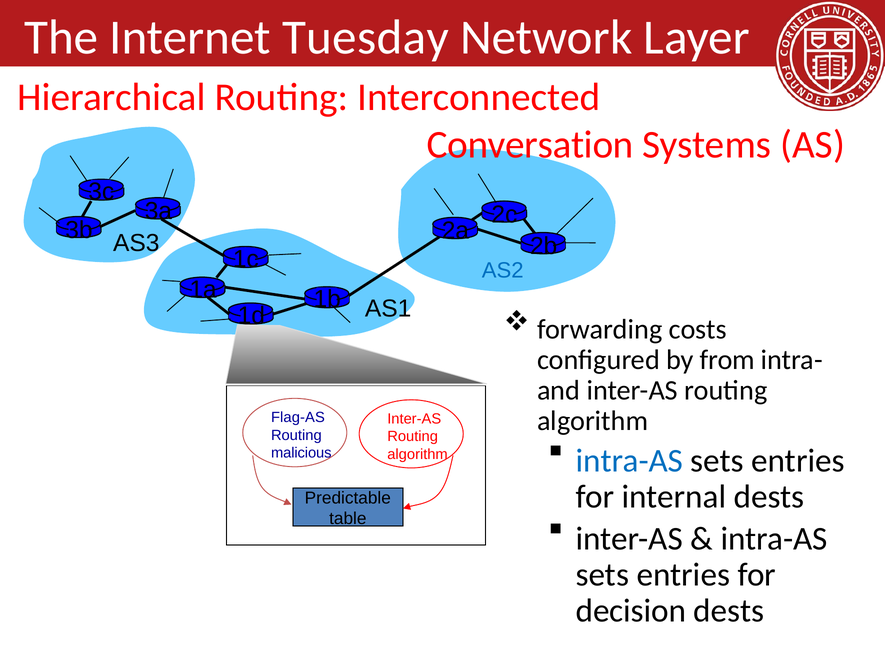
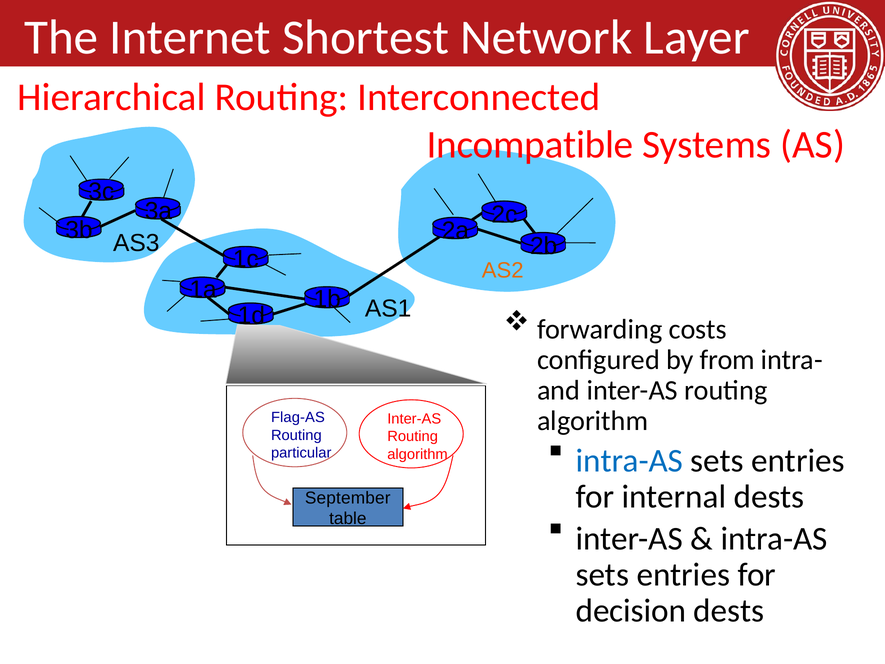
Tuesday: Tuesday -> Shortest
Conversation: Conversation -> Incompatible
AS2 colour: blue -> orange
malicious: malicious -> particular
Predictable: Predictable -> September
